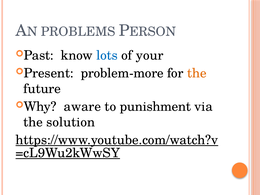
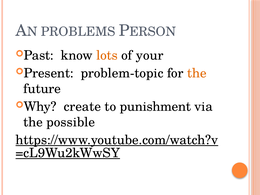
lots colour: blue -> orange
problem-more: problem-more -> problem-topic
aware: aware -> create
solution: solution -> possible
